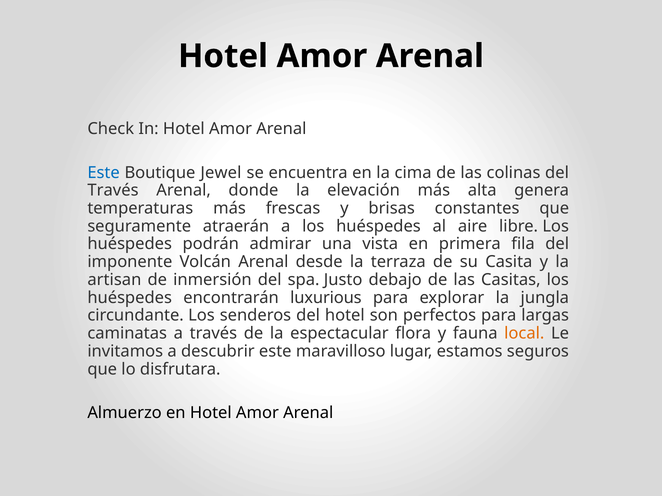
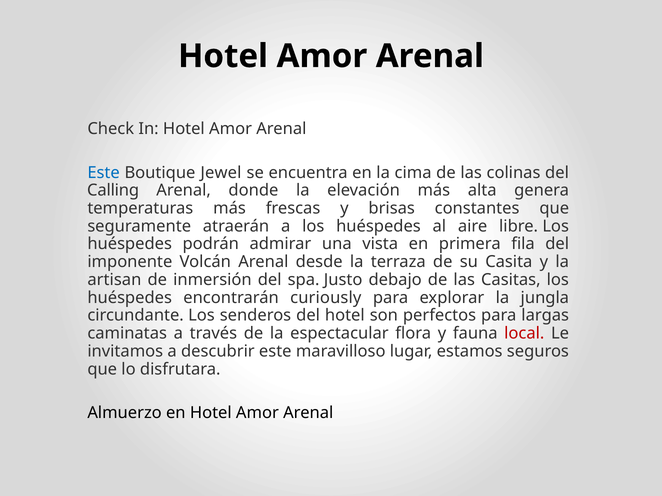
Través at (113, 191): Través -> Calling
luxurious: luxurious -> curiously
local colour: orange -> red
